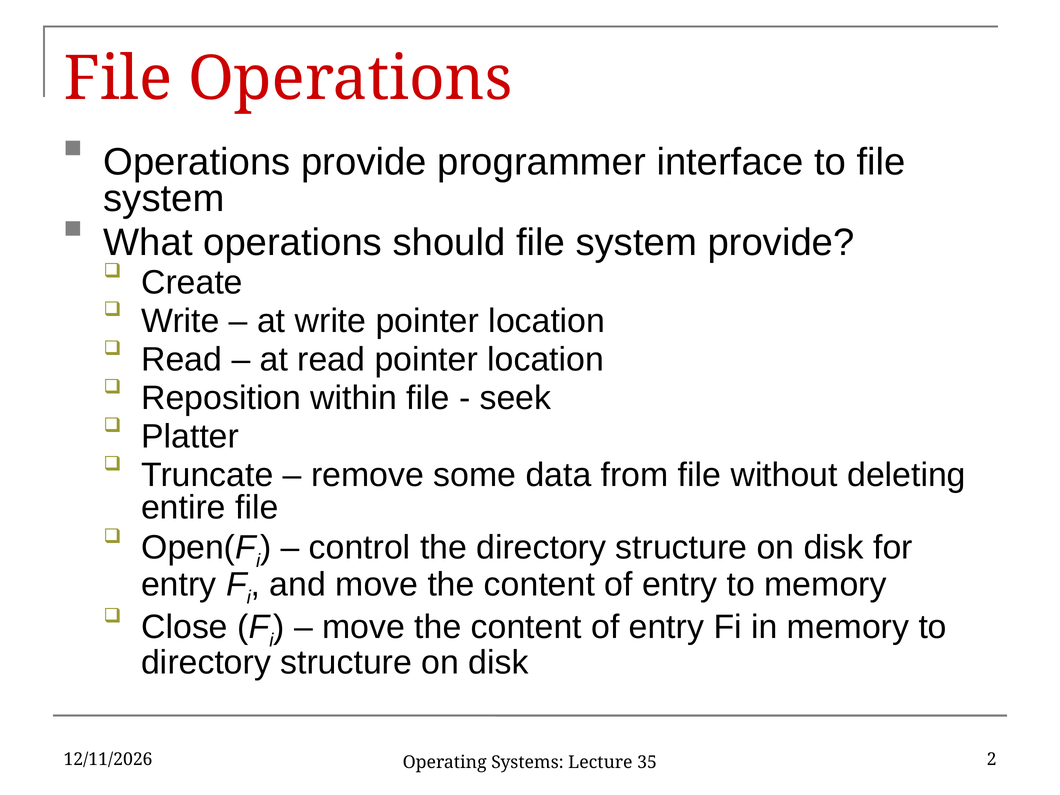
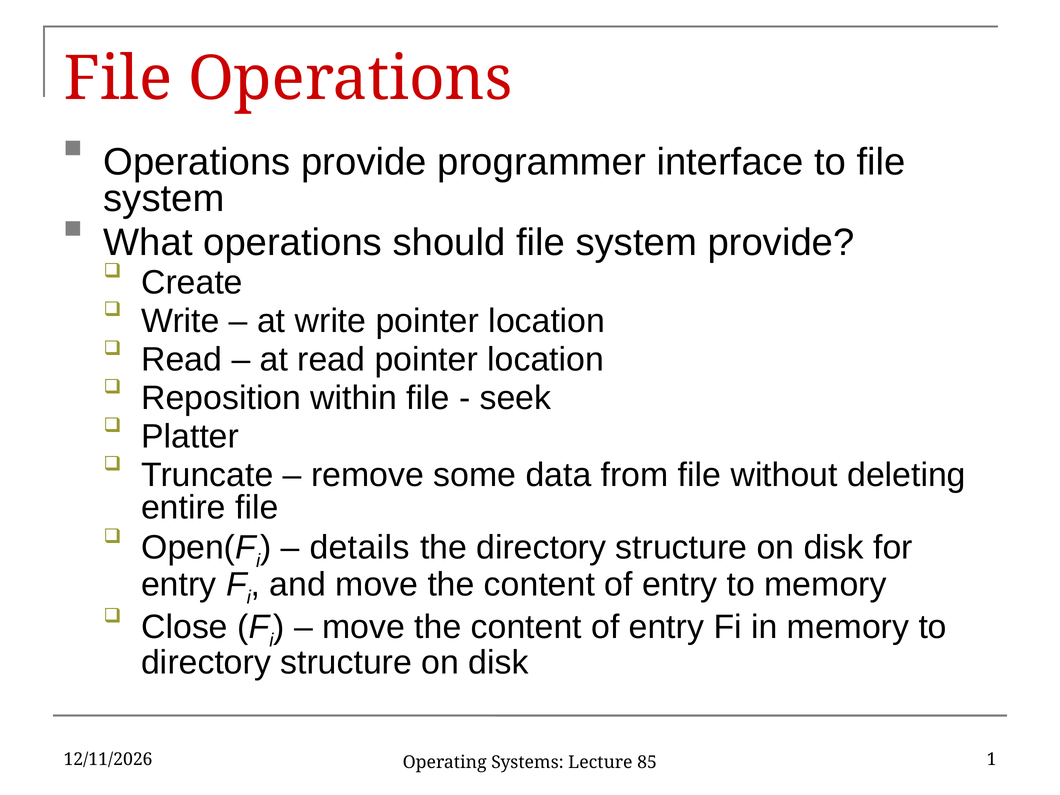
control: control -> details
2: 2 -> 1
35: 35 -> 85
